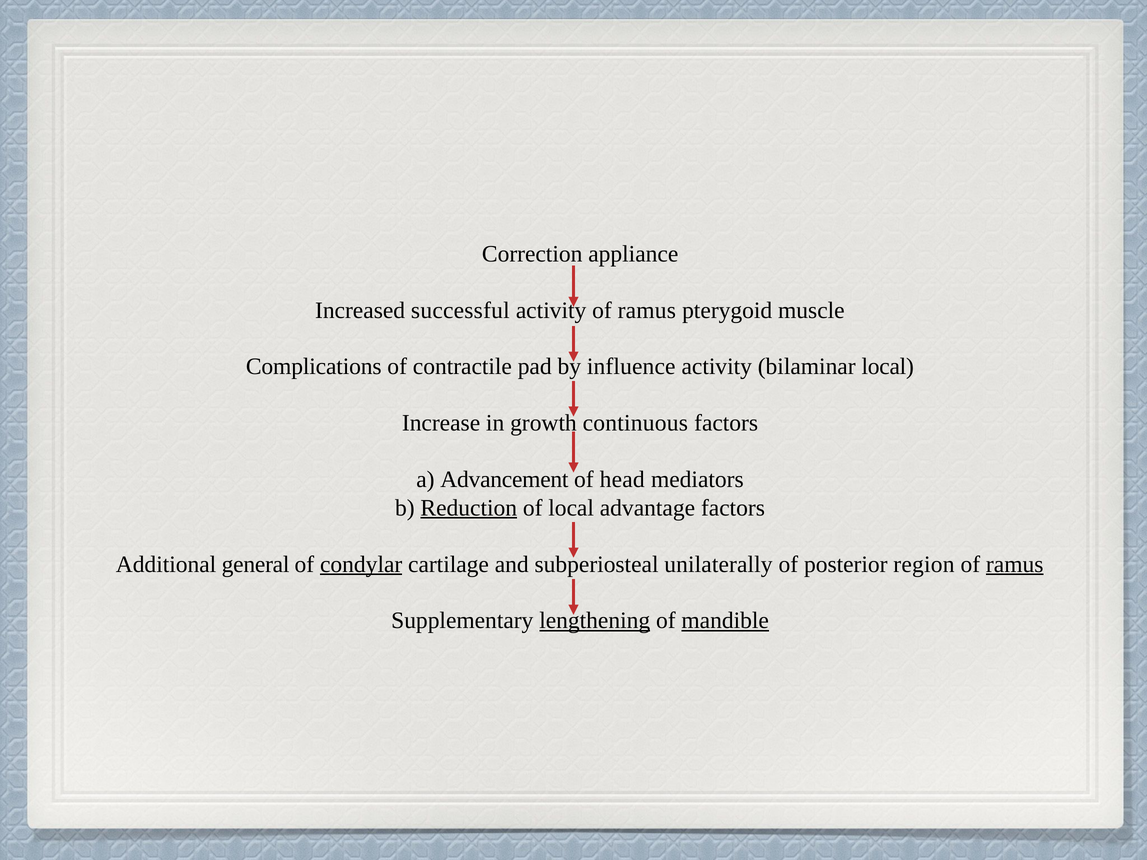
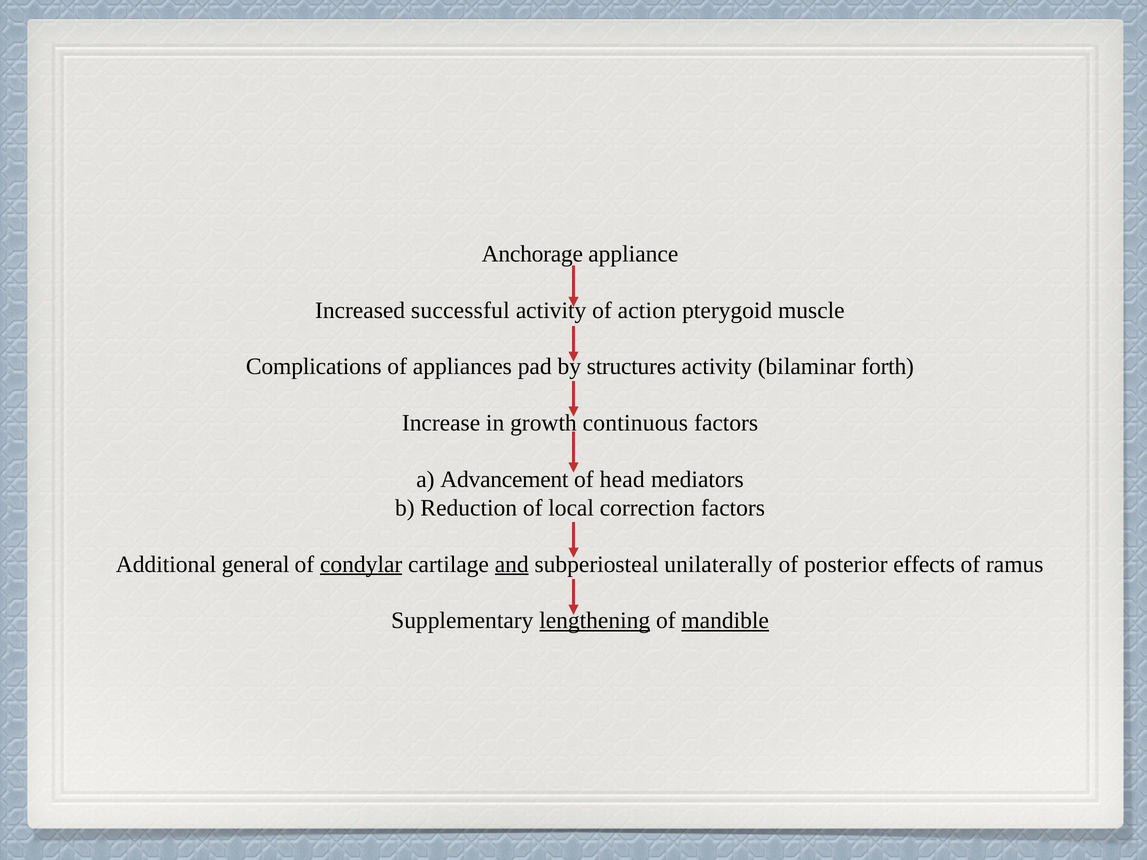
Correction: Correction -> Anchorage
activity of ramus: ramus -> action
contractile: contractile -> appliances
influence: influence -> structures
bilaminar local: local -> forth
Reduction underline: present -> none
advantage: advantage -> correction
and underline: none -> present
region: region -> effects
ramus at (1015, 564) underline: present -> none
